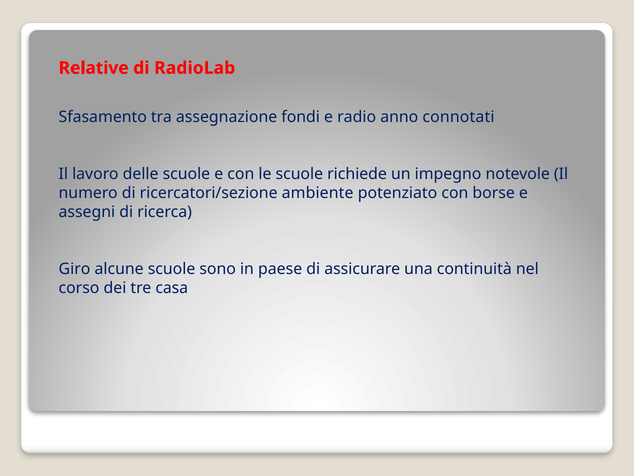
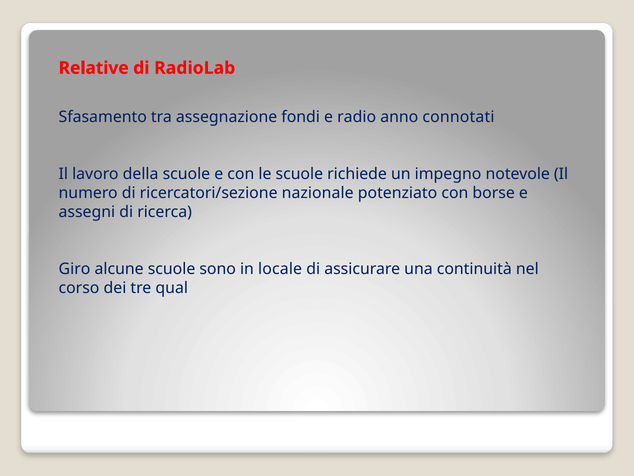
delle: delle -> della
ambiente: ambiente -> nazionale
paese: paese -> locale
casa: casa -> qual
